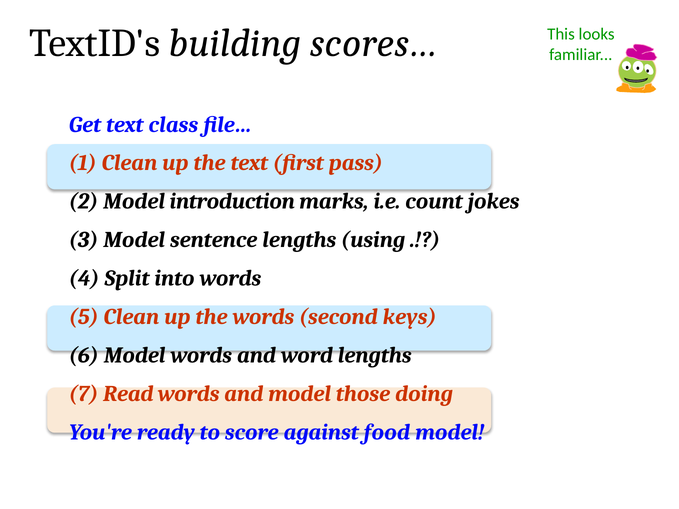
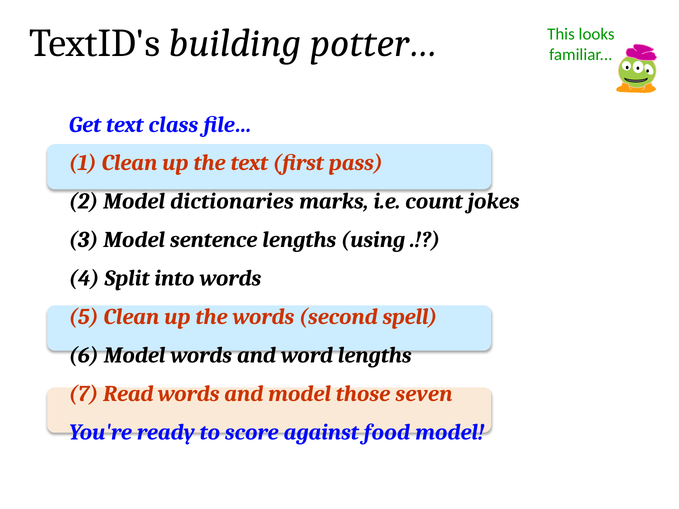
scores…: scores… -> potter…
introduction: introduction -> dictionaries
keys: keys -> spell
doing: doing -> seven
